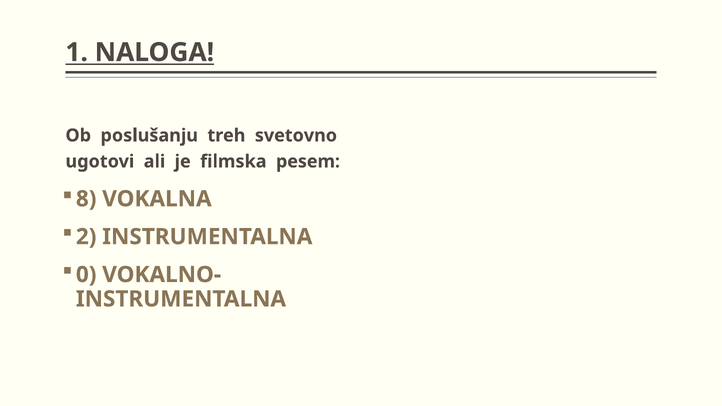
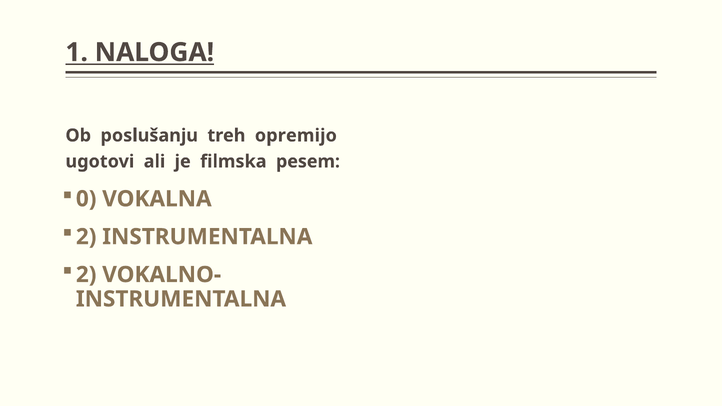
svetovno: svetovno -> opremijo
8: 8 -> 0
0 at (86, 275): 0 -> 2
